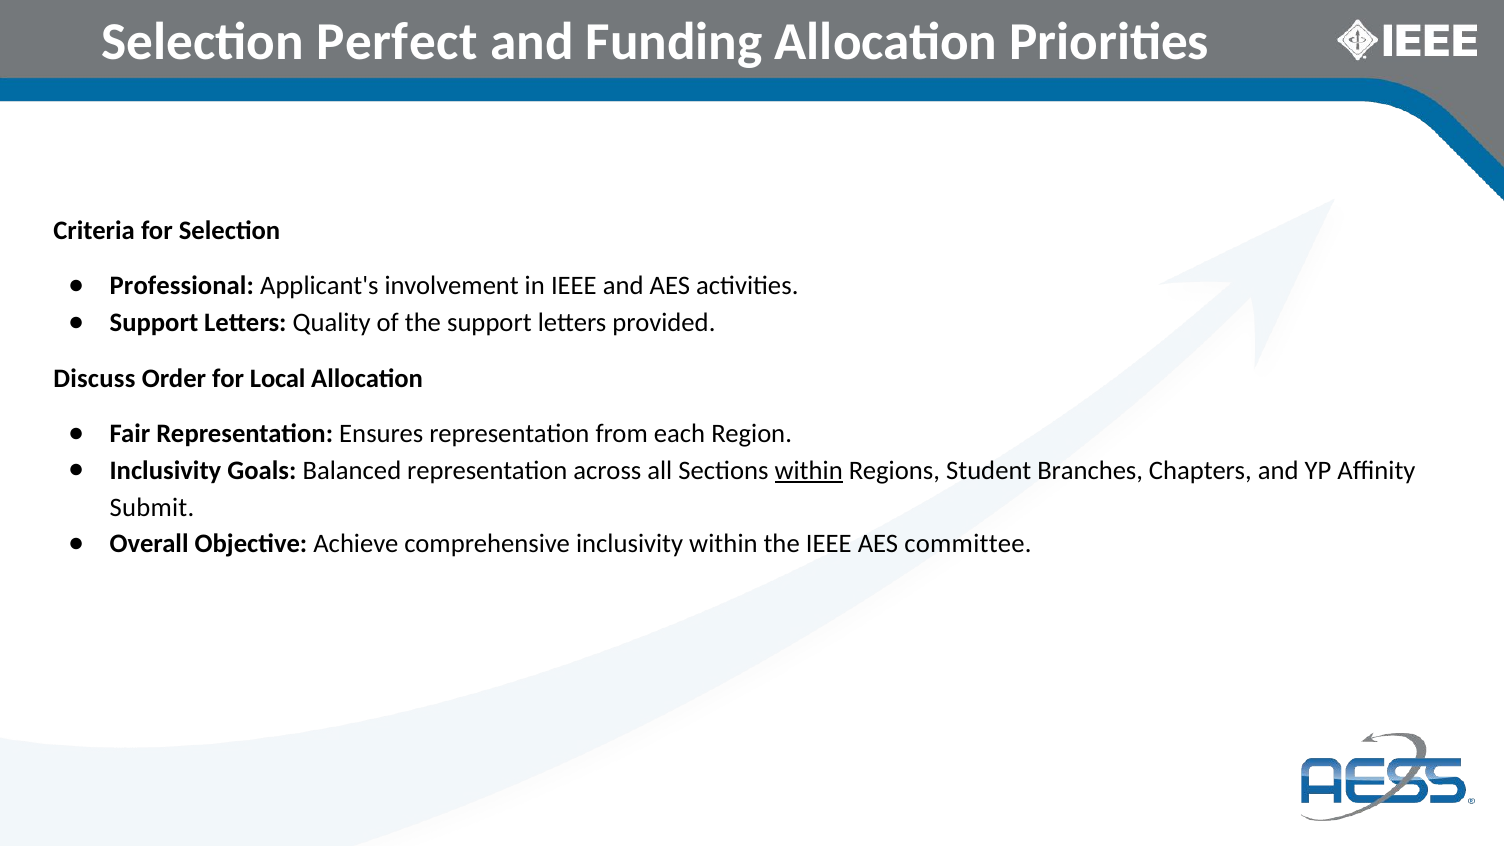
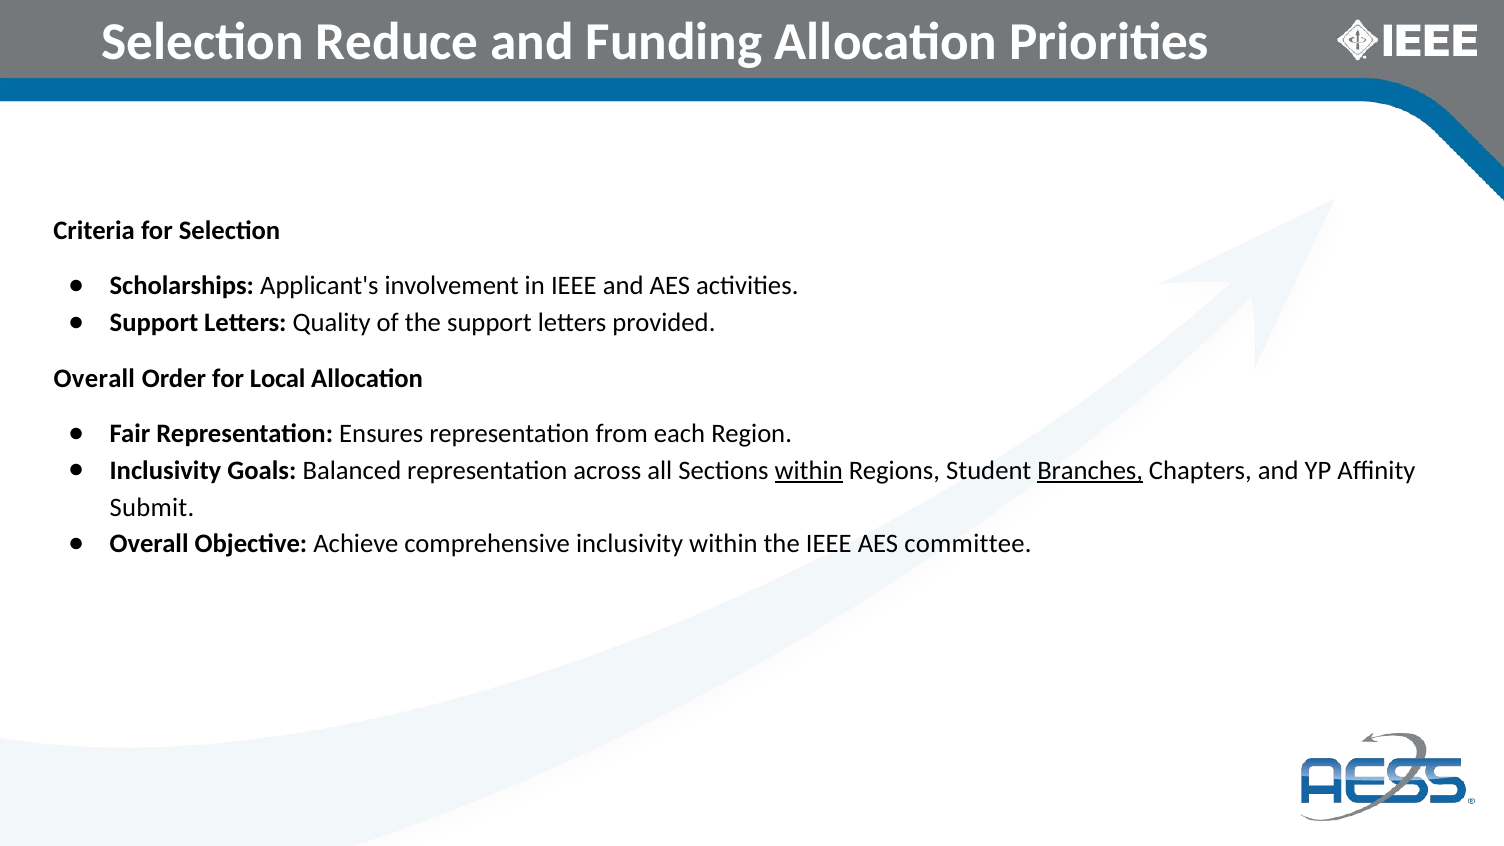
Perfect: Perfect -> Reduce
Professional: Professional -> Scholarships
Discuss at (94, 378): Discuss -> Overall
Branches underline: none -> present
